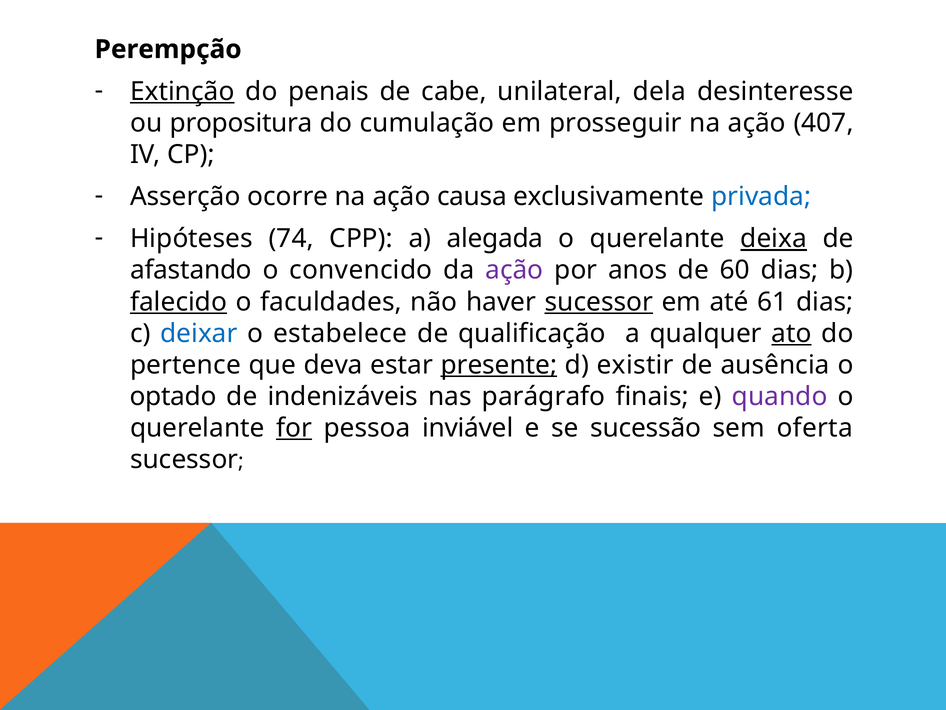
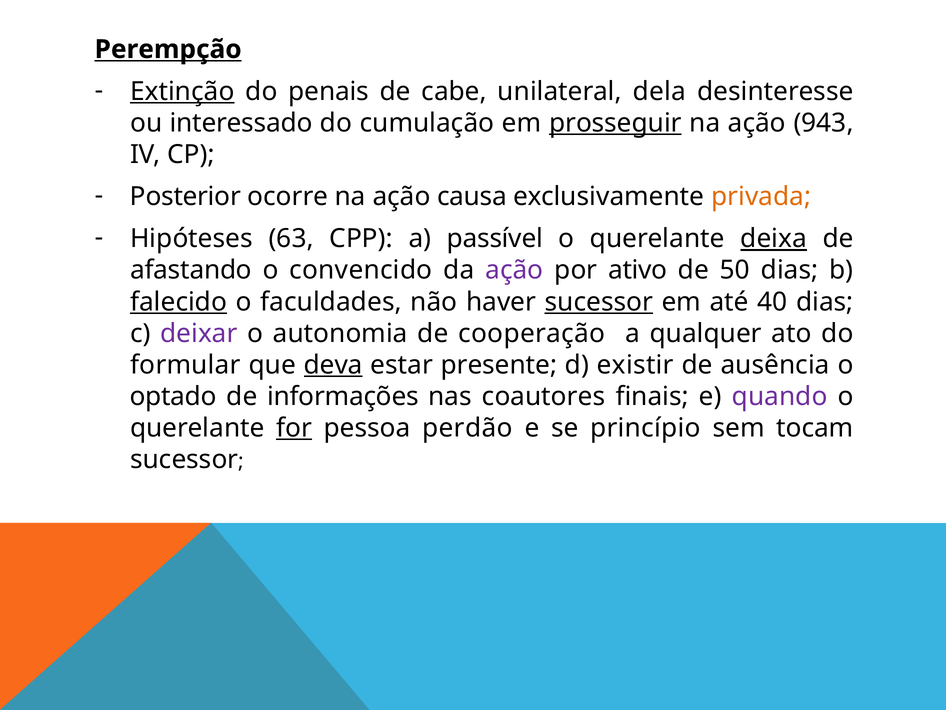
Perempção underline: none -> present
propositura: propositura -> interessado
prosseguir underline: none -> present
407: 407 -> 943
Asserção: Asserção -> Posterior
privada colour: blue -> orange
74: 74 -> 63
alegada: alegada -> passível
anos: anos -> ativo
60: 60 -> 50
61: 61 -> 40
deixar colour: blue -> purple
estabelece: estabelece -> autonomia
qualificação: qualificação -> cooperação
ato underline: present -> none
pertence: pertence -> formular
deva underline: none -> present
presente underline: present -> none
indenizáveis: indenizáveis -> informações
parágrafo: parágrafo -> coautores
inviável: inviável -> perdão
sucessão: sucessão -> princípio
oferta: oferta -> tocam
